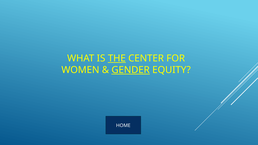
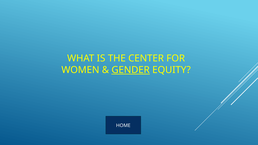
THE underline: present -> none
